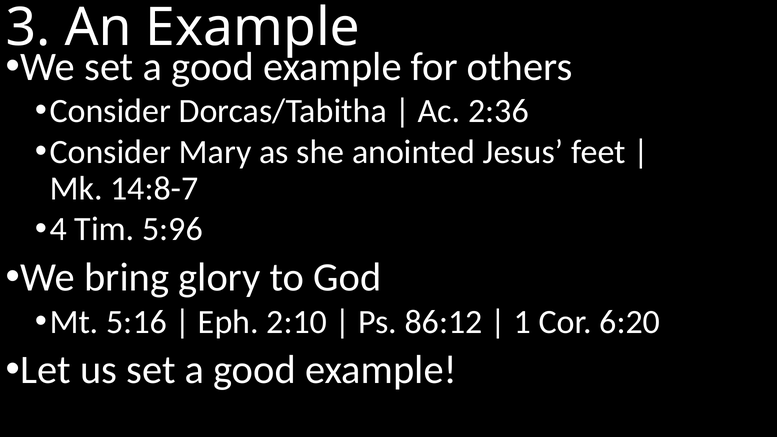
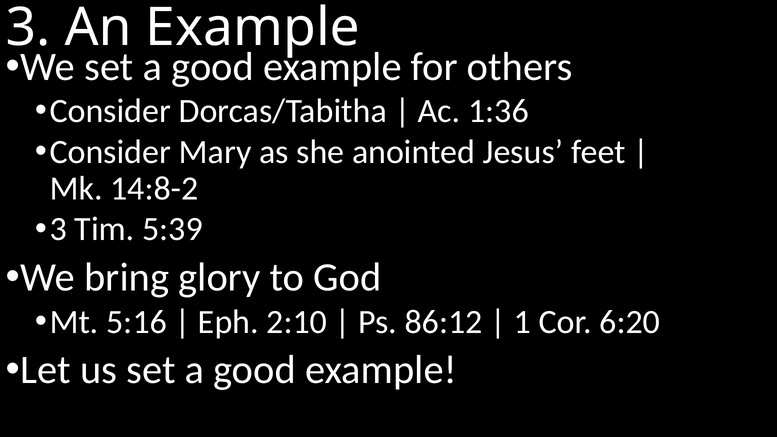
2:36: 2:36 -> 1:36
14:8-7: 14:8-7 -> 14:8-2
4 at (58, 229): 4 -> 3
5:96: 5:96 -> 5:39
